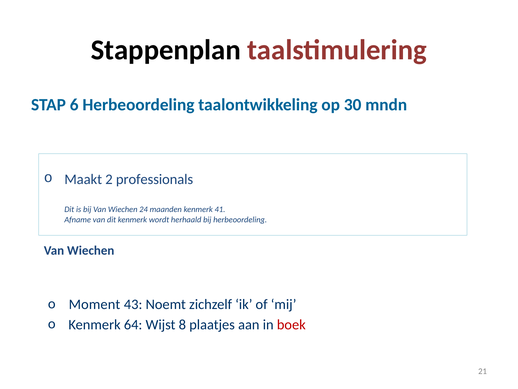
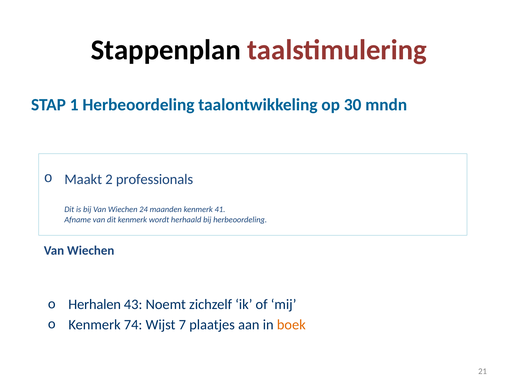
6: 6 -> 1
Moment: Moment -> Herhalen
64: 64 -> 74
8: 8 -> 7
boek colour: red -> orange
